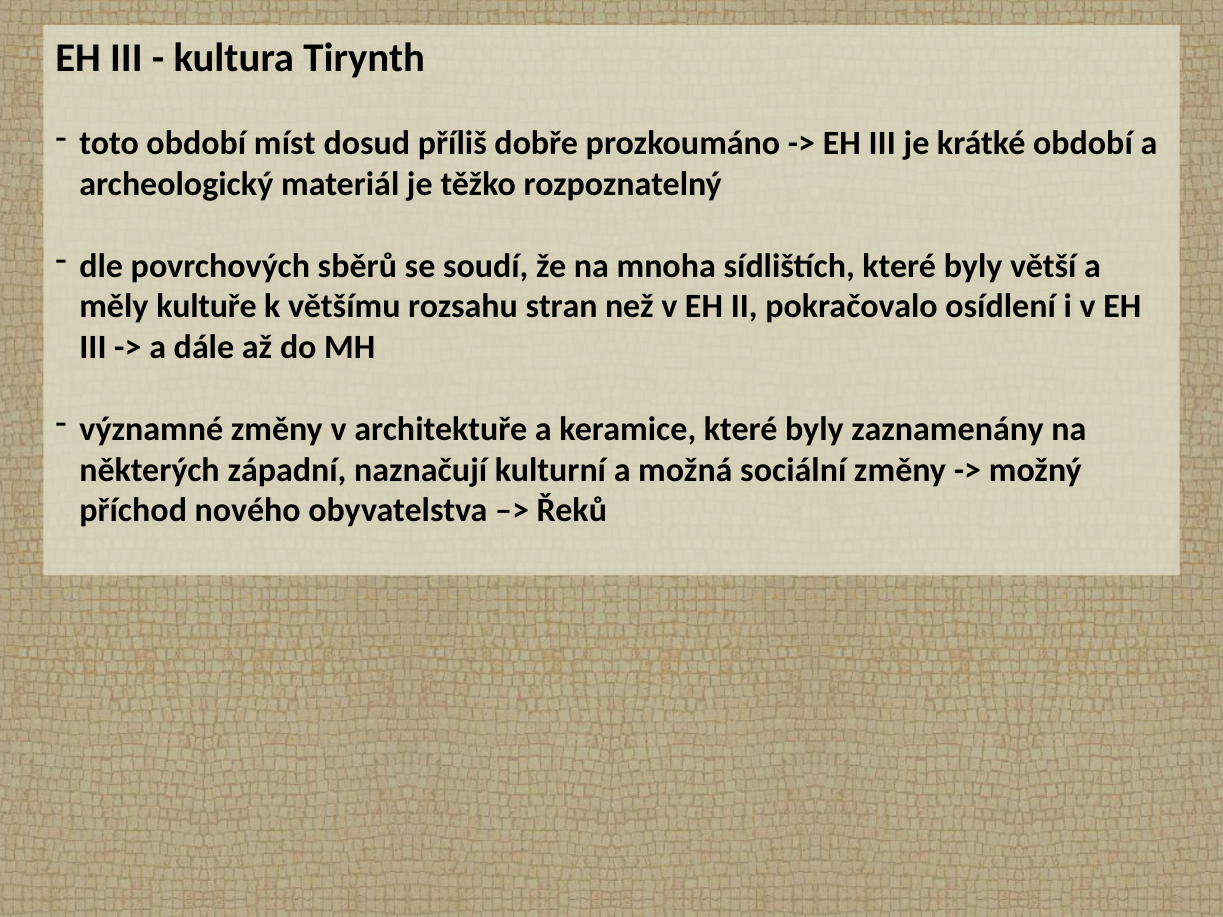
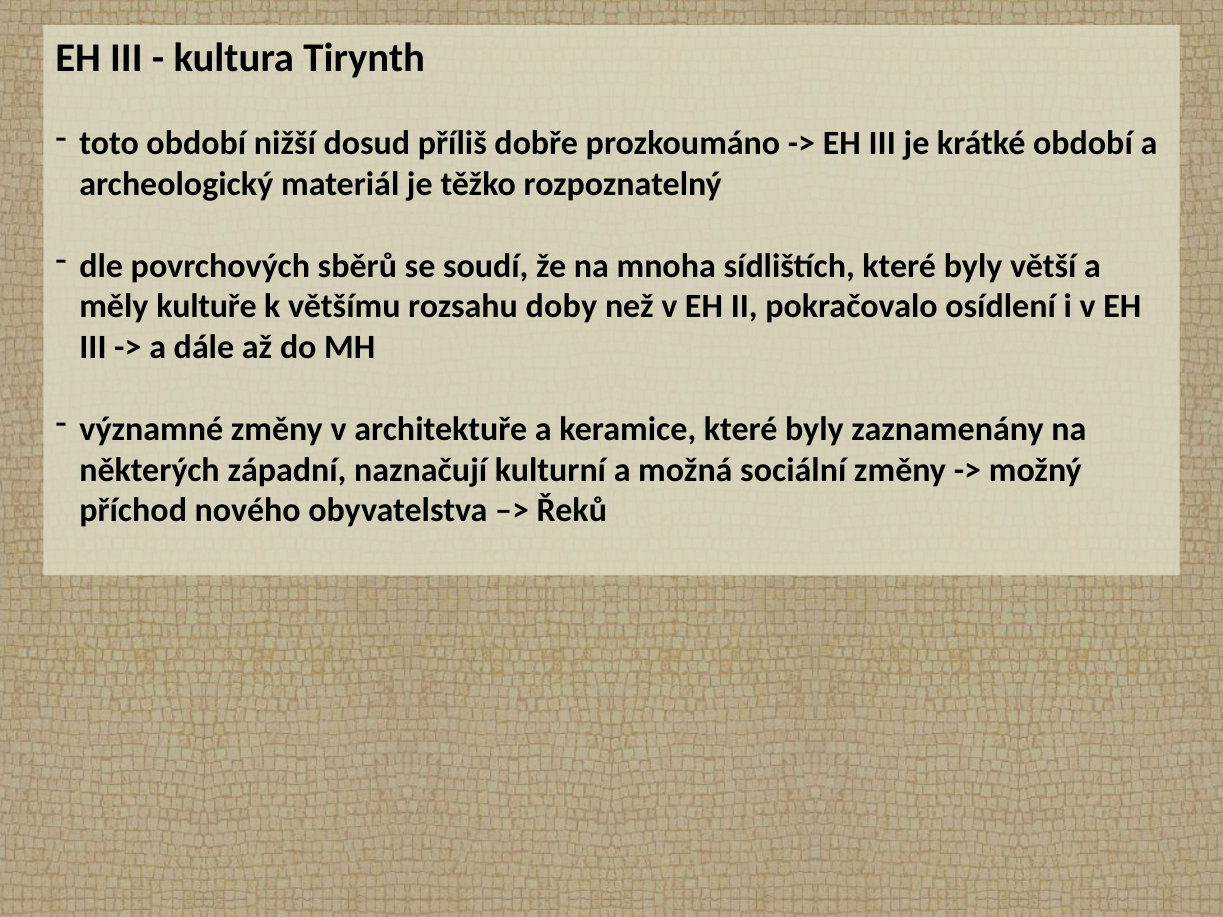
míst: míst -> nižší
stran: stran -> doby
